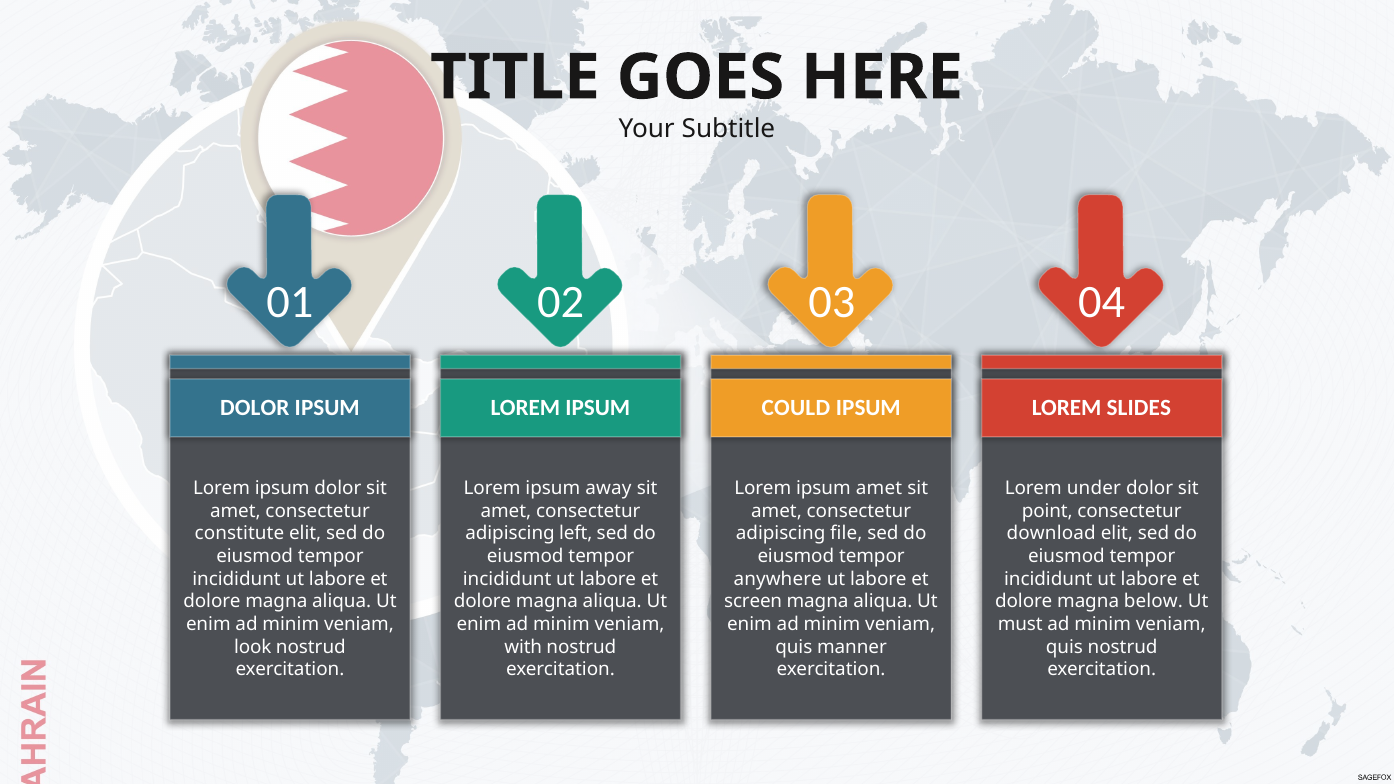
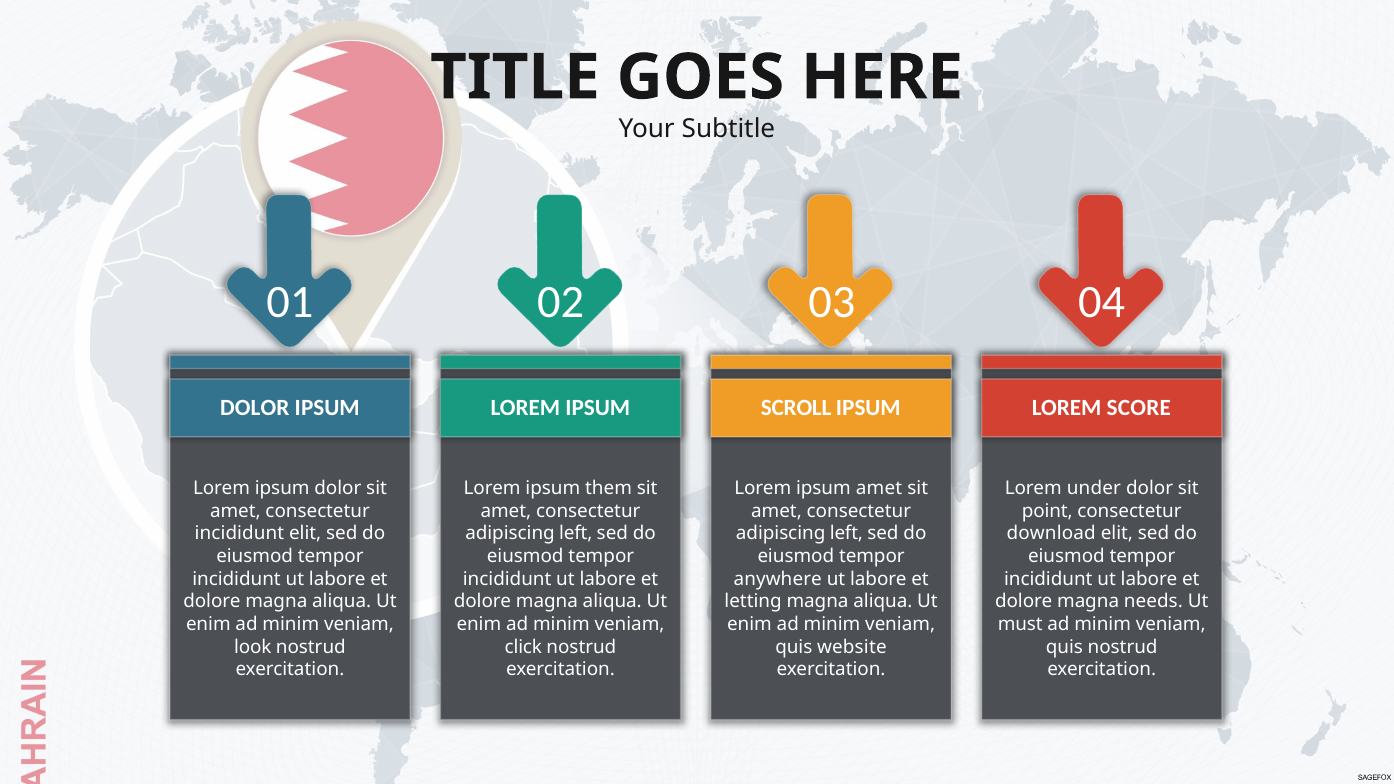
COULD: COULD -> SCROLL
SLIDES: SLIDES -> SCORE
away: away -> them
constitute at (239, 534): constitute -> incididunt
file at (846, 534): file -> left
screen: screen -> letting
below: below -> needs
with: with -> click
manner: manner -> website
